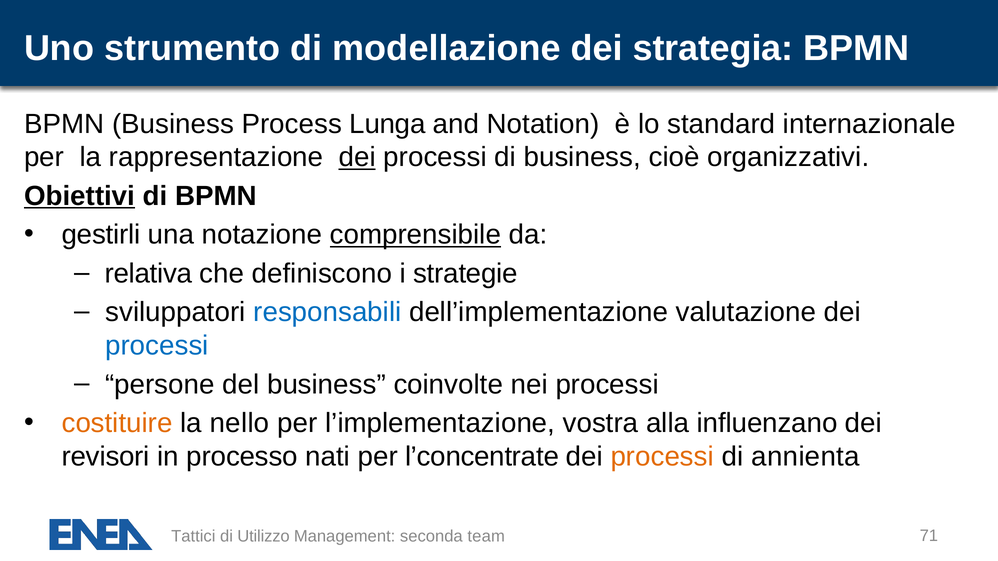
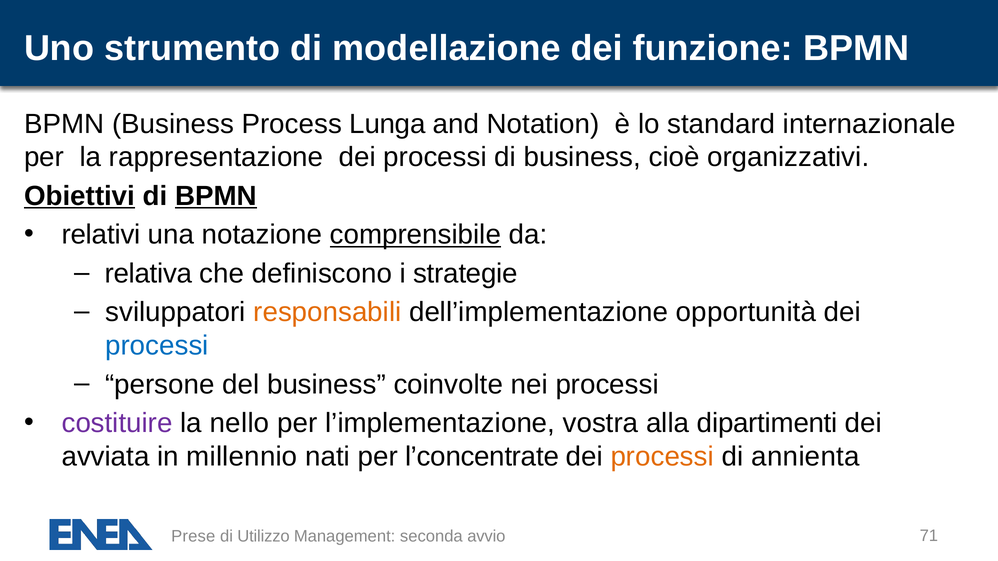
strategia: strategia -> funzione
dei at (357, 157) underline: present -> none
BPMN at (216, 196) underline: none -> present
gestirli: gestirli -> relativi
responsabili colour: blue -> orange
valutazione: valutazione -> opportunità
costituire colour: orange -> purple
influenzano: influenzano -> dipartimenti
revisori: revisori -> avviata
processo: processo -> millennio
Tattici: Tattici -> Prese
team: team -> avvio
